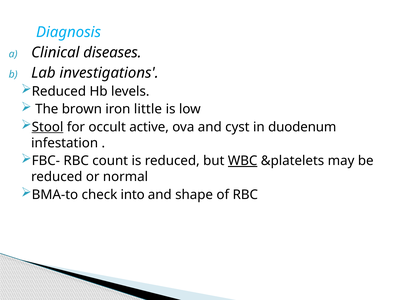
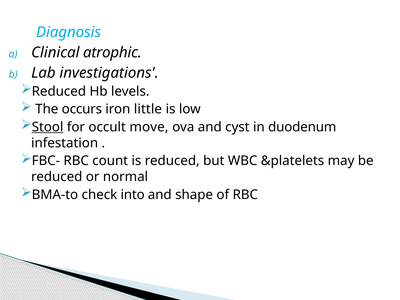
diseases: diseases -> atrophic
brown: brown -> occurs
active: active -> move
WBC underline: present -> none
